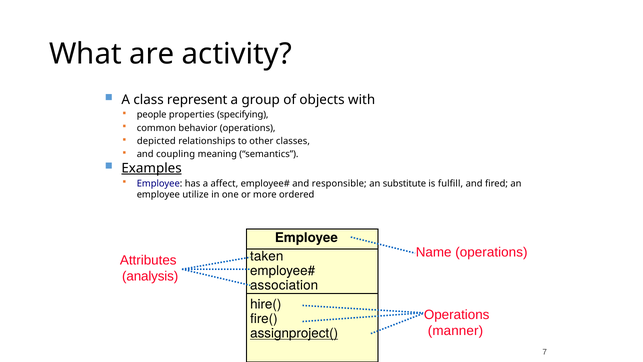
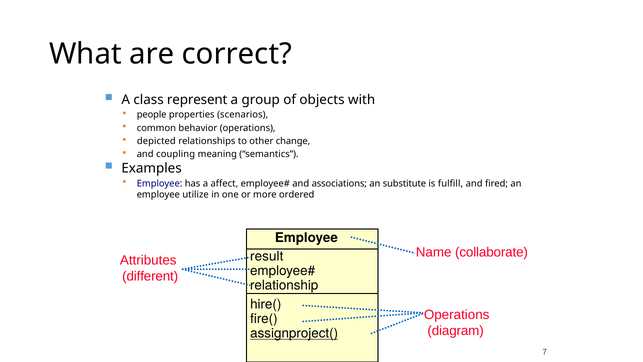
activity: activity -> correct
specifying: specifying -> scenarios
classes: classes -> change
Examples underline: present -> none
responsible: responsible -> associations
Name operations: operations -> collaborate
taken: taken -> result
analysis: analysis -> different
association: association -> relationship
manner: manner -> diagram
